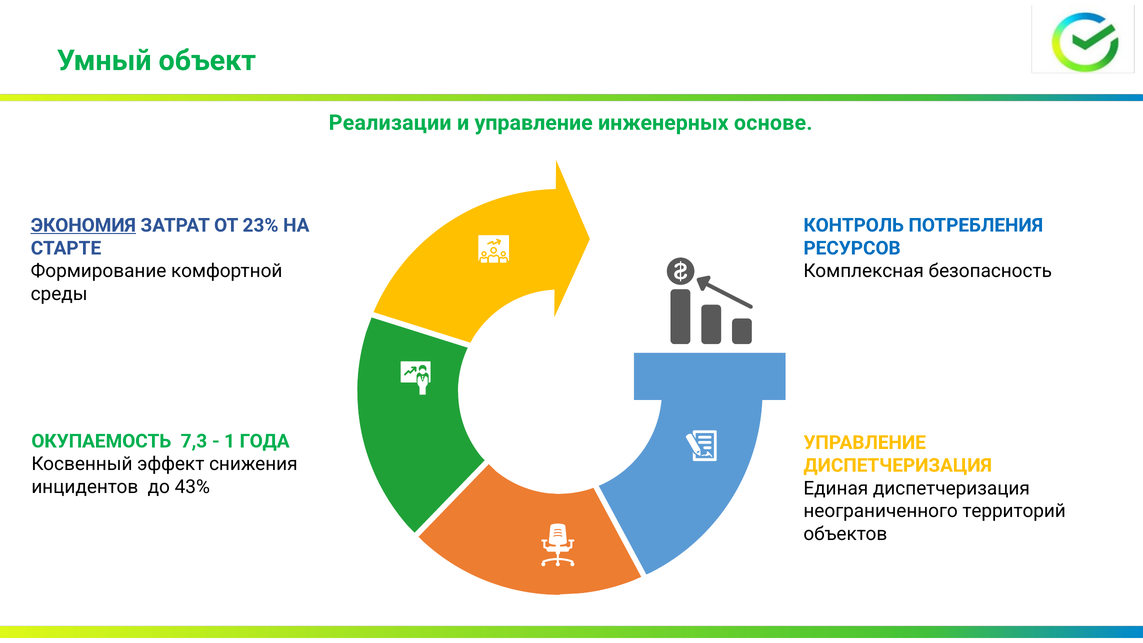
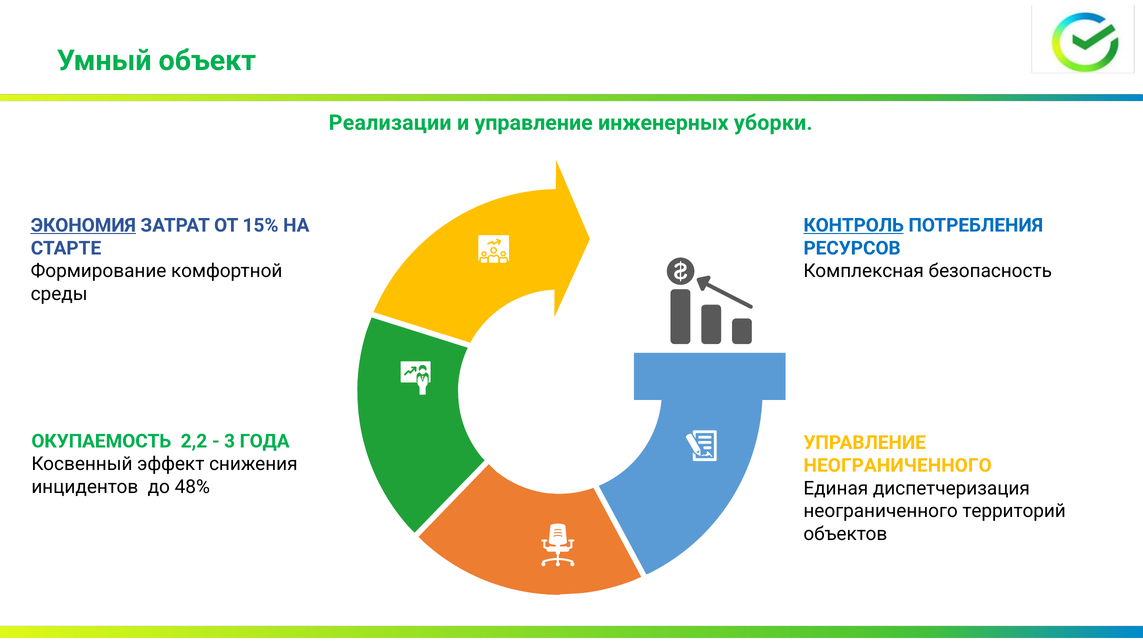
основе: основе -> уборки
КОНТРОЛЬ underline: none -> present
23%: 23% -> 15%
7,3: 7,3 -> 2,2
1: 1 -> 3
ДИСПЕТЧЕРИЗАЦИЯ at (898, 465): ДИСПЕТЧЕРИЗАЦИЯ -> НЕОГРАНИЧЕННОГО
43%: 43% -> 48%
